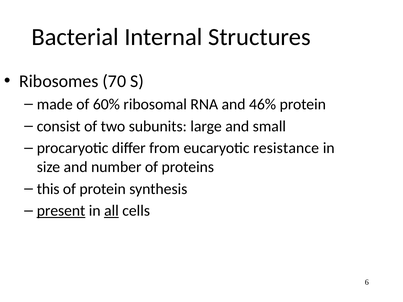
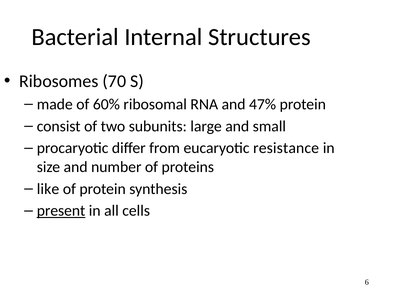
46%: 46% -> 47%
this: this -> like
all underline: present -> none
